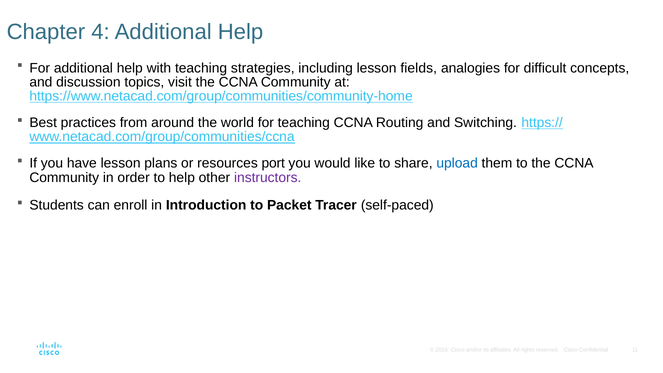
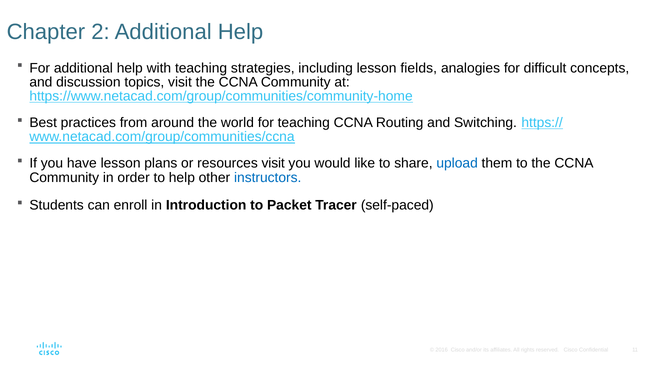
4: 4 -> 2
resources port: port -> visit
instructors colour: purple -> blue
